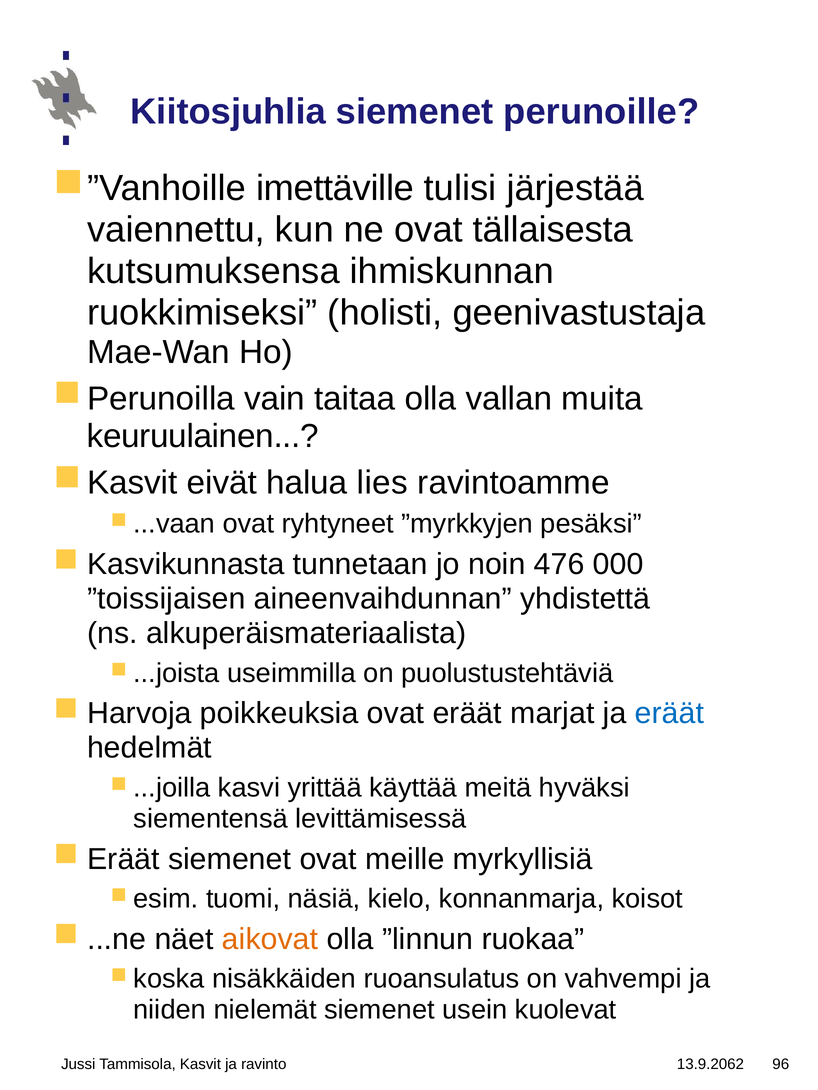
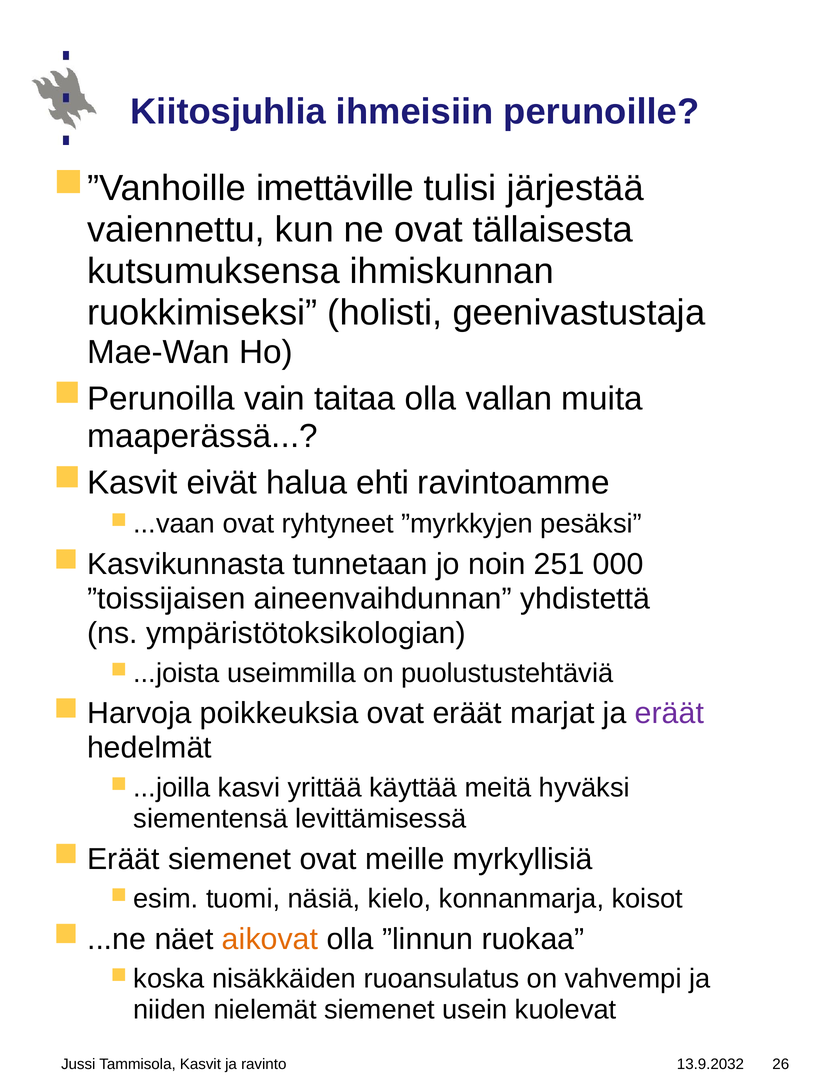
Kiitosjuhlia siemenet: siemenet -> ihmeisiin
keuruulainen: keuruulainen -> maaperässä
lies: lies -> ehti
476: 476 -> 251
alkuperäismateriaalista: alkuperäismateriaalista -> ympäristötoksikologian
eräät at (669, 714) colour: blue -> purple
13.9.2062: 13.9.2062 -> 13.9.2032
96: 96 -> 26
